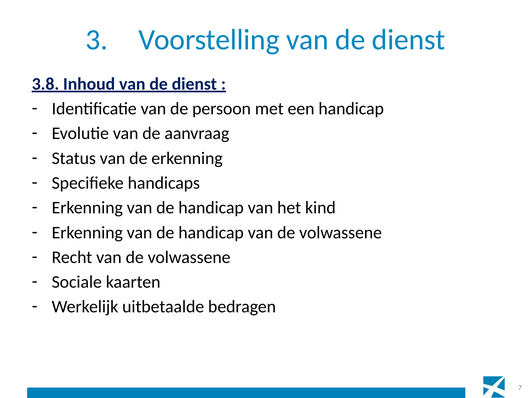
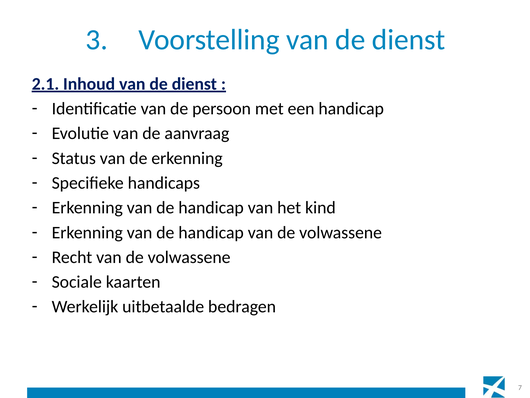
3.8: 3.8 -> 2.1
